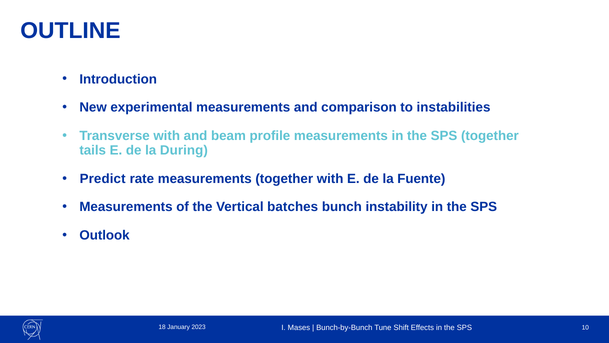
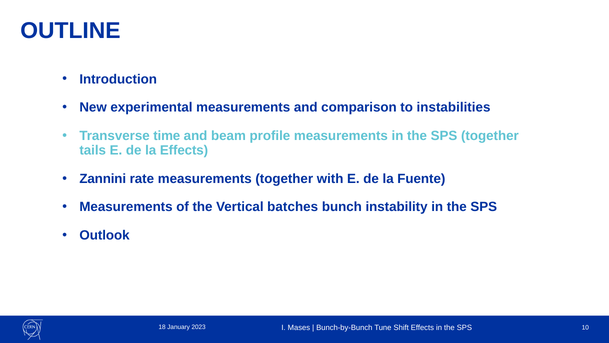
Transverse with: with -> time
la During: During -> Effects
Predict: Predict -> Zannini
